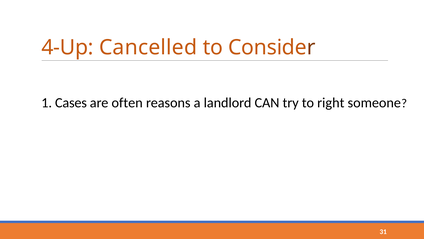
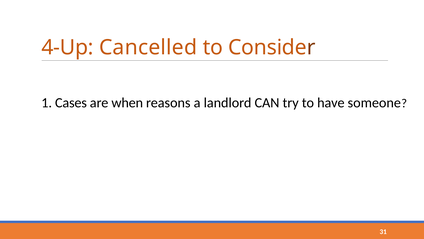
often: often -> when
right: right -> have
